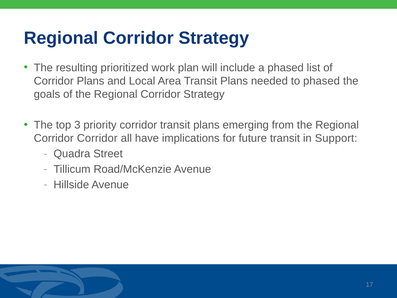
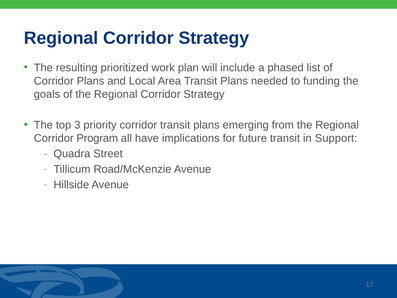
to phased: phased -> funding
Corridor Corridor: Corridor -> Program
